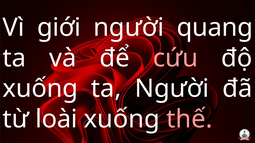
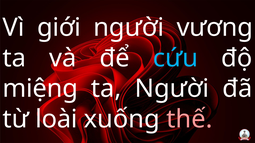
quang: quang -> vương
cứu colour: pink -> light blue
xuống at (40, 89): xuống -> miệng
